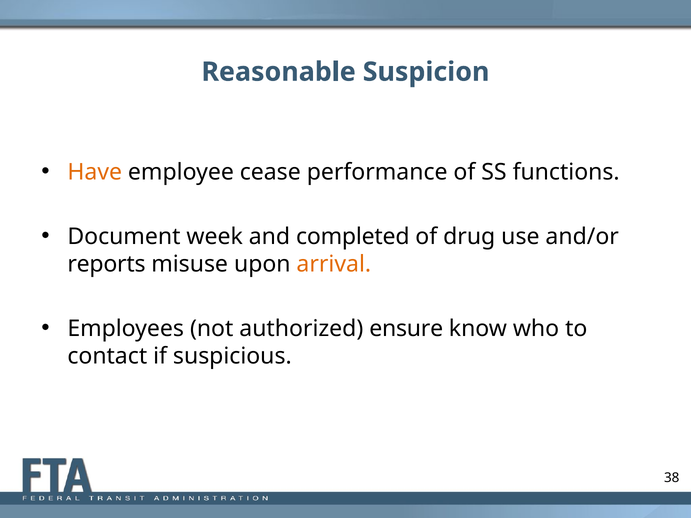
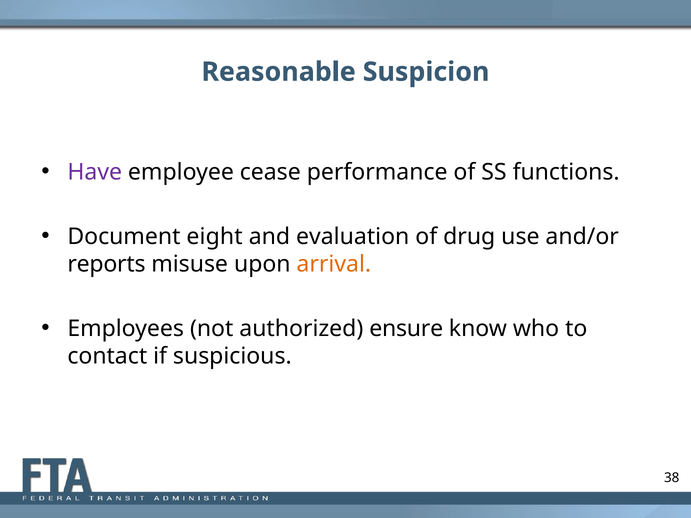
Have colour: orange -> purple
week: week -> eight
completed: completed -> evaluation
